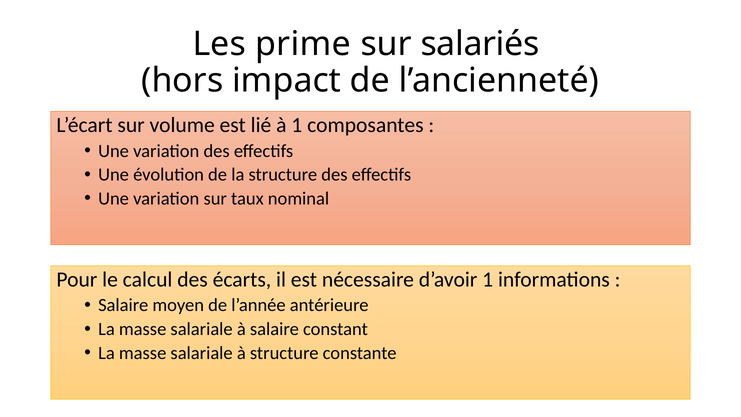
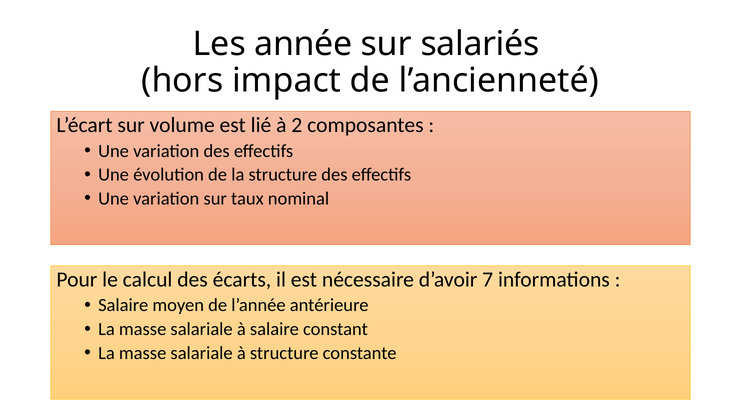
prime: prime -> année
à 1: 1 -> 2
d’avoir 1: 1 -> 7
